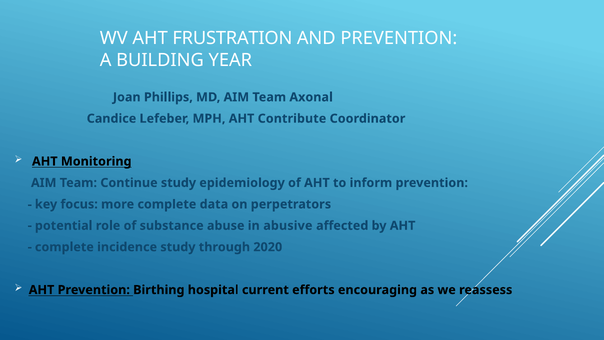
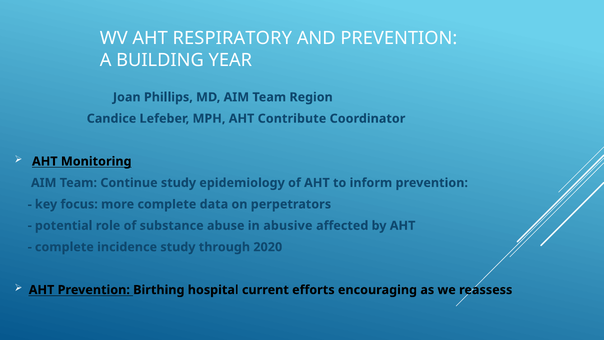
FRUSTRATION: FRUSTRATION -> RESPIRATORY
Axonal: Axonal -> Region
